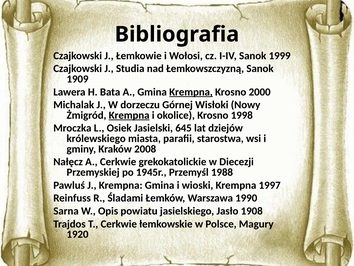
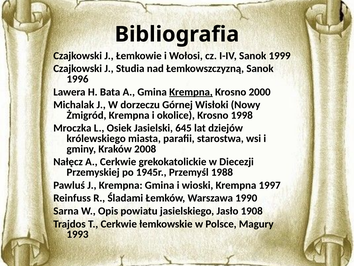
1909: 1909 -> 1996
Krempna at (129, 115) underline: present -> none
1920: 1920 -> 1993
